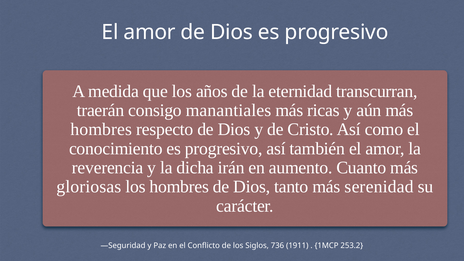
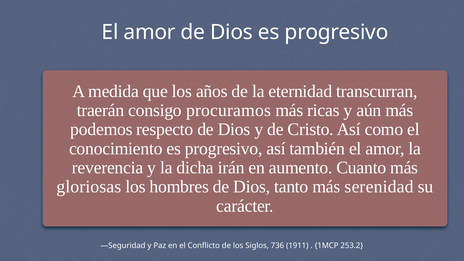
manantiales: manantiales -> procuramos
hombres at (101, 129): hombres -> podemos
